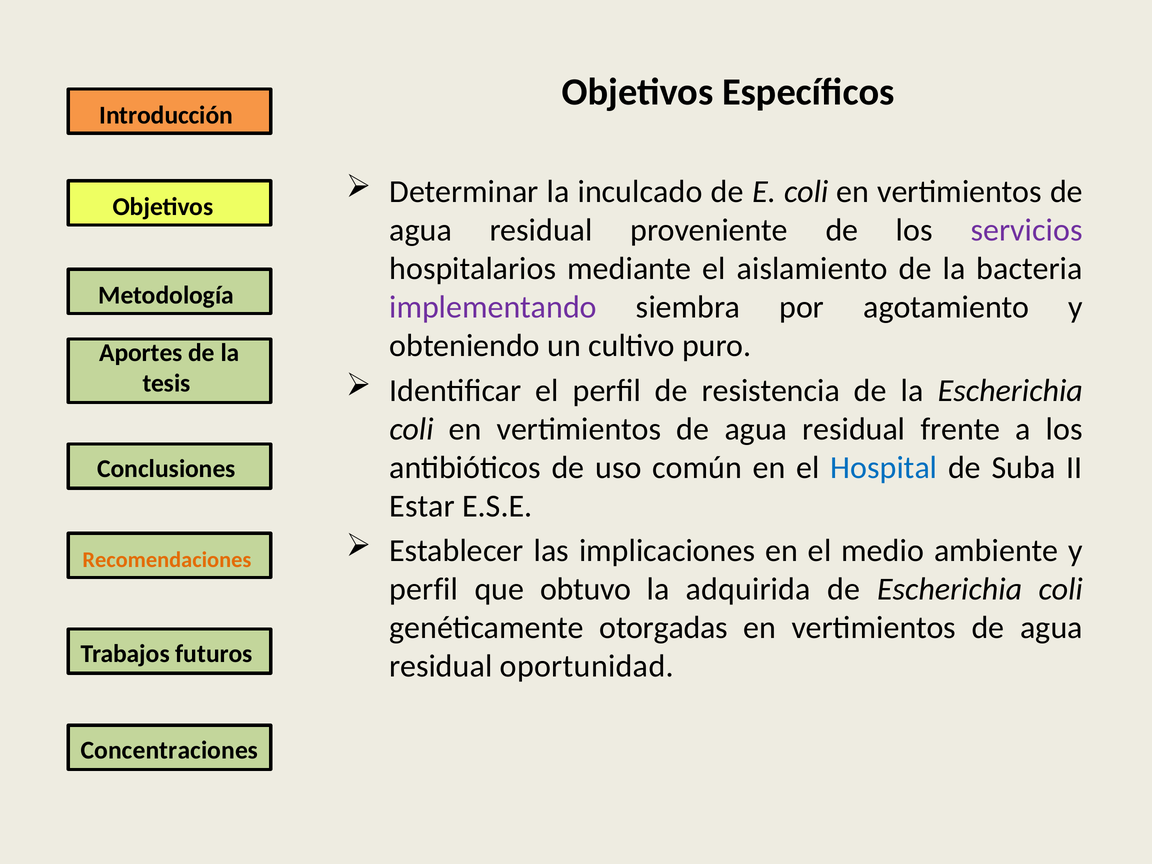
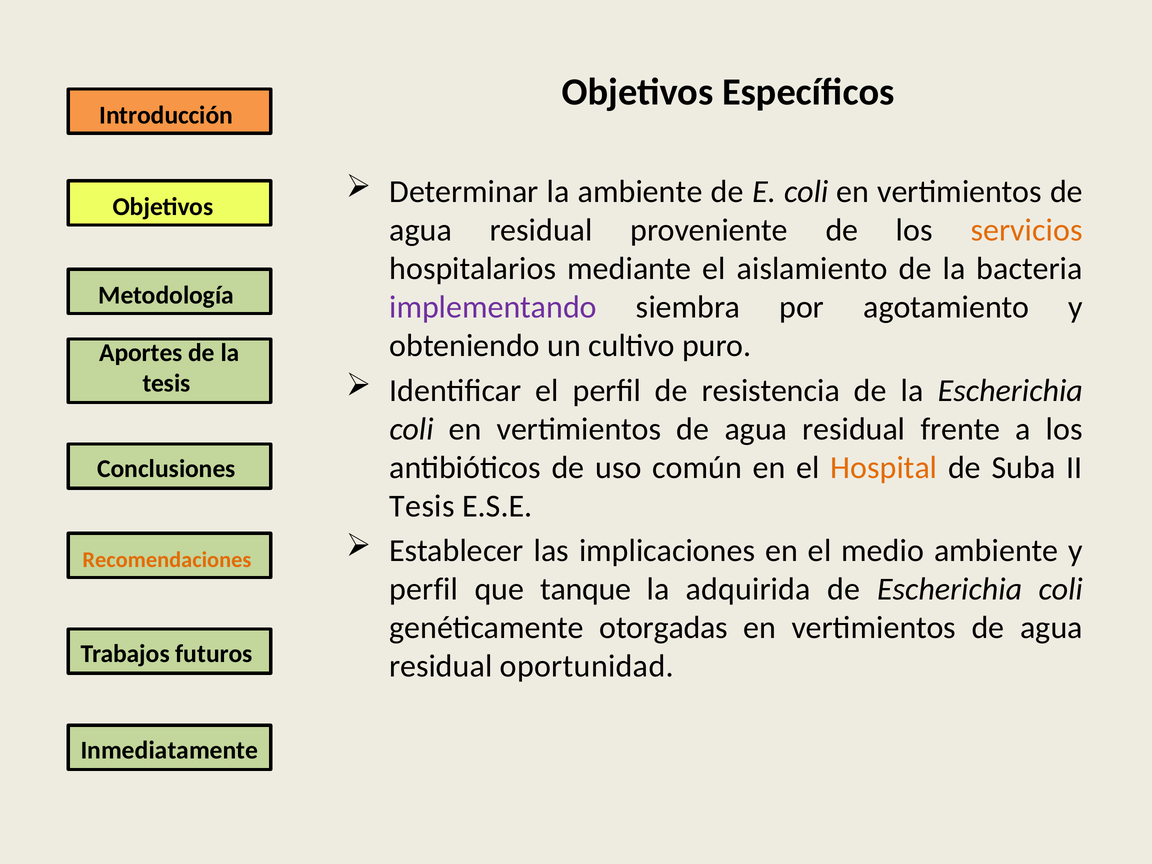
la inculcado: inculcado -> ambiente
servicios colour: purple -> orange
Hospital colour: blue -> orange
Estar at (422, 506): Estar -> Tesis
obtuvo: obtuvo -> tanque
Concentraciones: Concentraciones -> Inmediatamente
